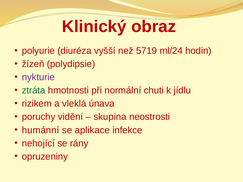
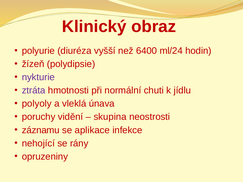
5719: 5719 -> 6400
ztráta colour: green -> purple
rizikem: rizikem -> polyoly
humánní: humánní -> záznamu
